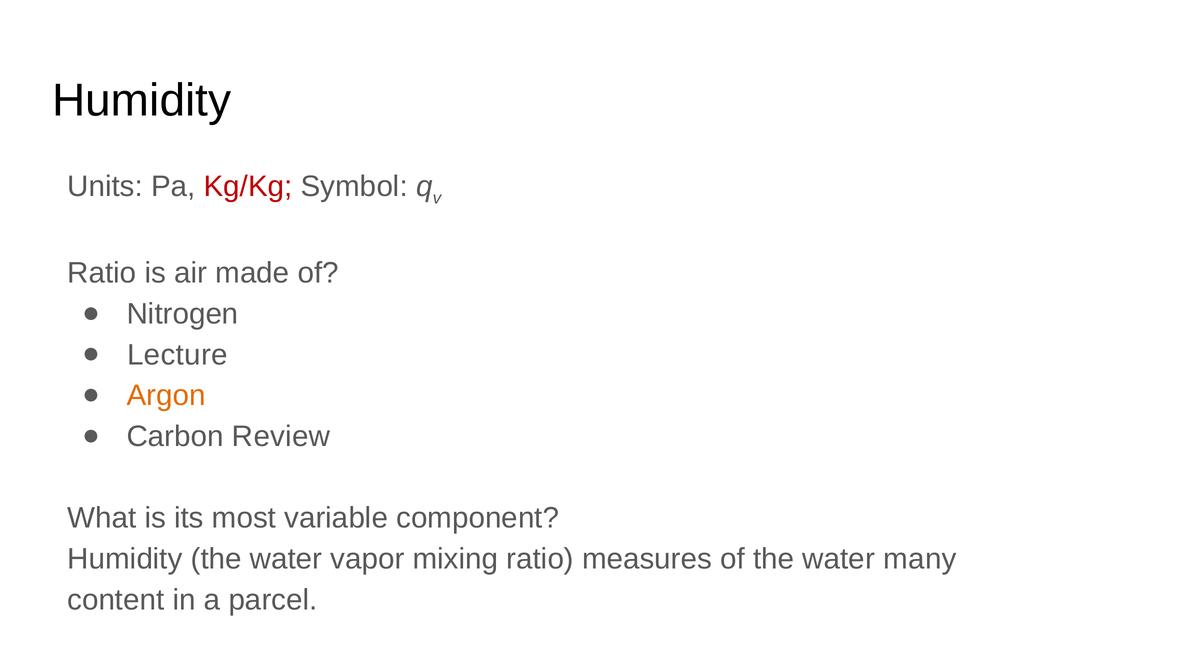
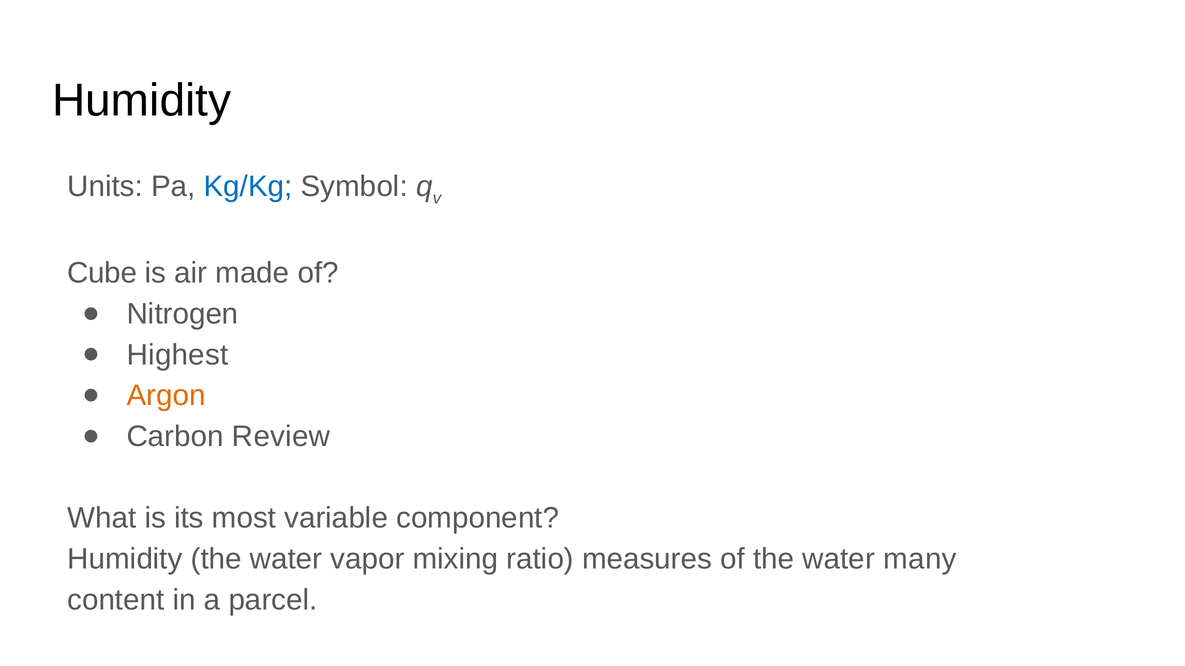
Kg/Kg colour: red -> blue
Ratio at (102, 273): Ratio -> Cube
Lecture: Lecture -> Highest
